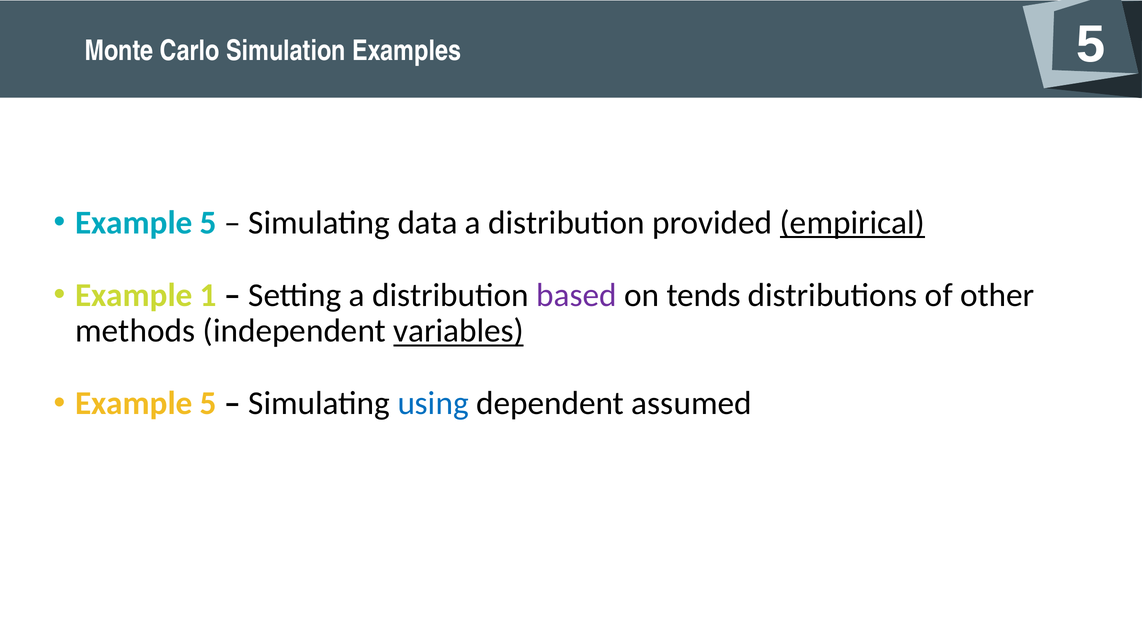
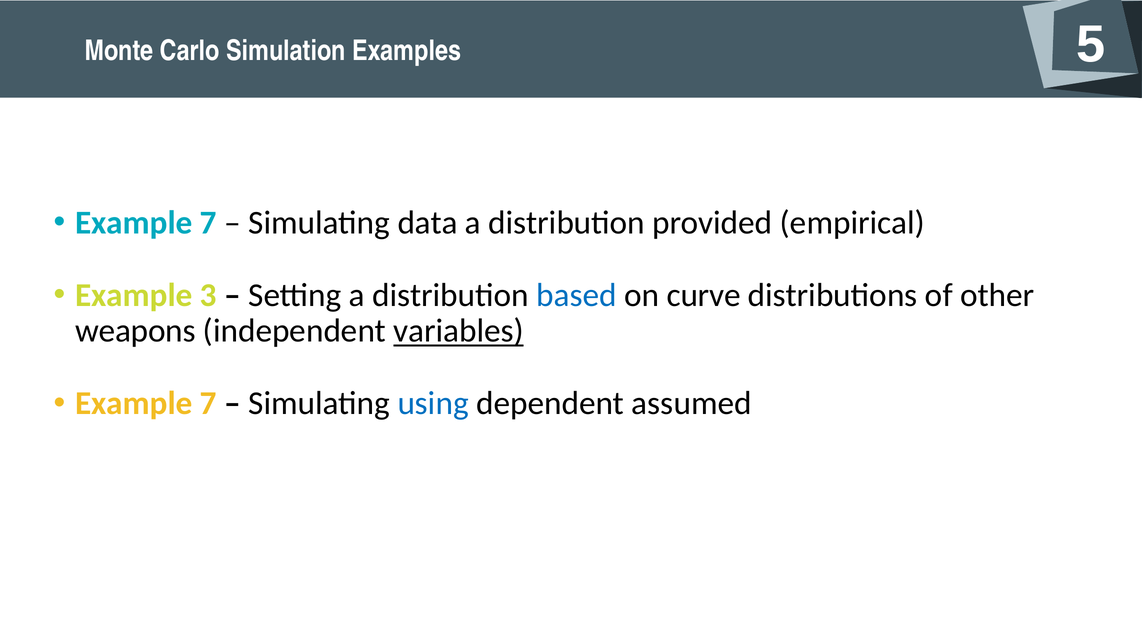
5 at (208, 223): 5 -> 7
empirical underline: present -> none
1: 1 -> 3
based colour: purple -> blue
tends: tends -> curve
methods: methods -> weapons
5 at (208, 404): 5 -> 7
